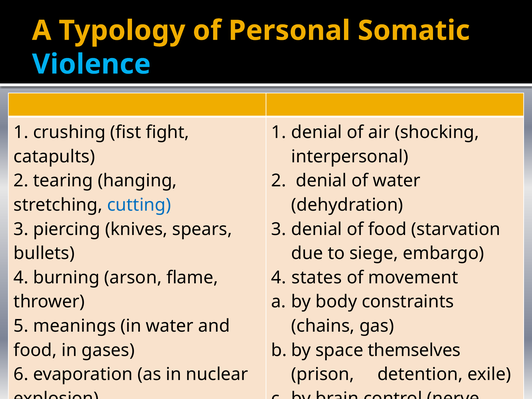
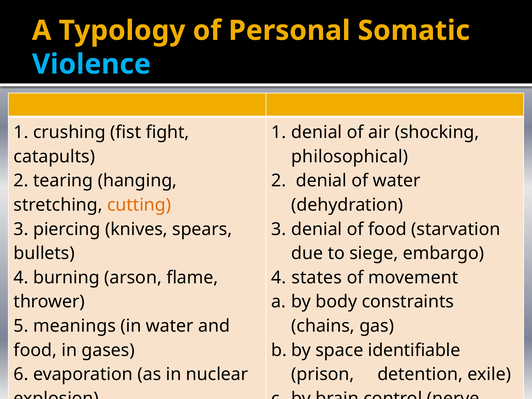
interpersonal: interpersonal -> philosophical
cutting colour: blue -> orange
themselves: themselves -> identifiable
